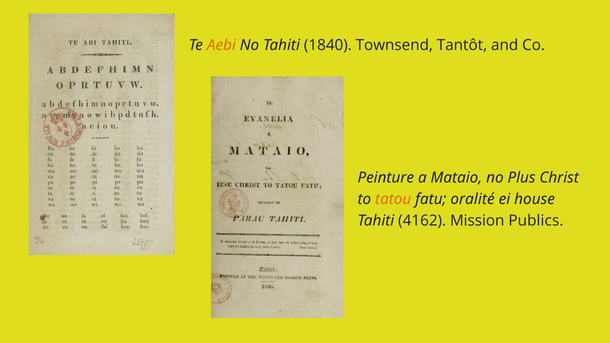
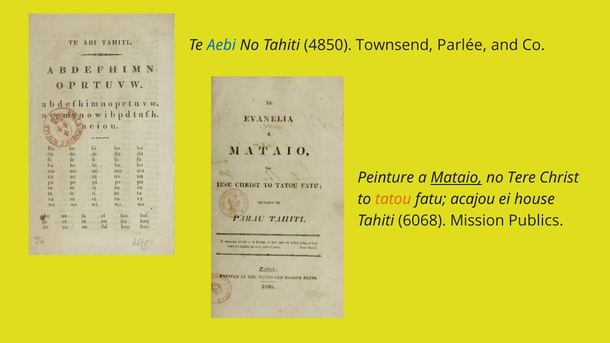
Aebi colour: orange -> blue
1840: 1840 -> 4850
Tantôt: Tantôt -> Parlée
Mataio underline: none -> present
Plus: Plus -> Tere
oralité: oralité -> acajou
4162: 4162 -> 6068
